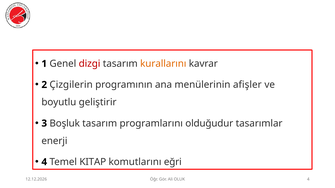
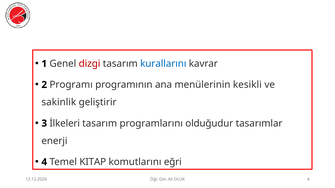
kurallarını colour: orange -> blue
Çizgilerin: Çizgilerin -> Programı
afişler: afişler -> kesikli
boyutlu: boyutlu -> sakinlik
Boşluk: Boşluk -> İlkeleri
